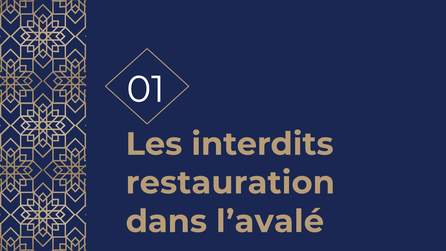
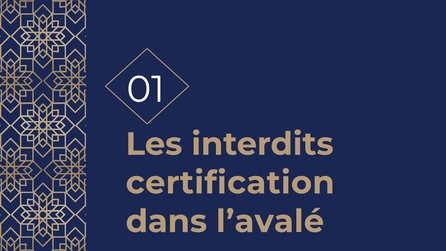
restauration: restauration -> certification
